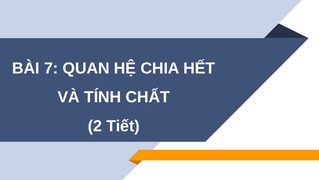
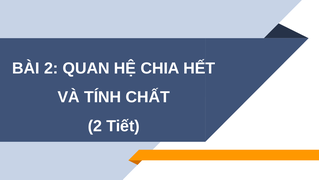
BÀI 7: 7 -> 2
